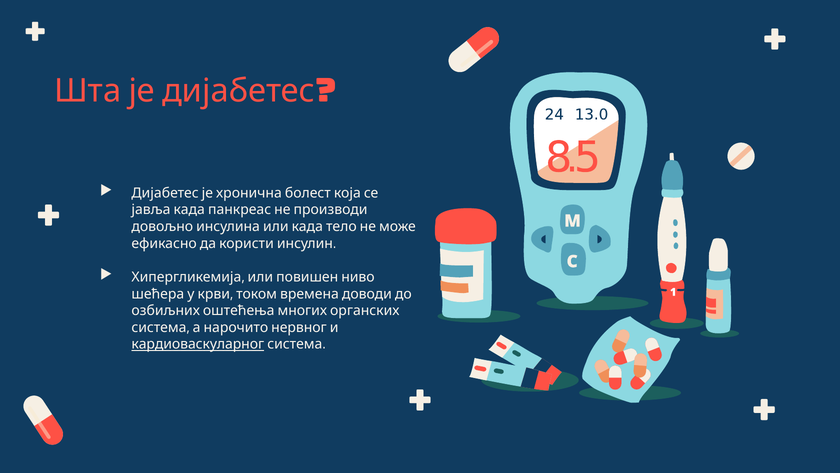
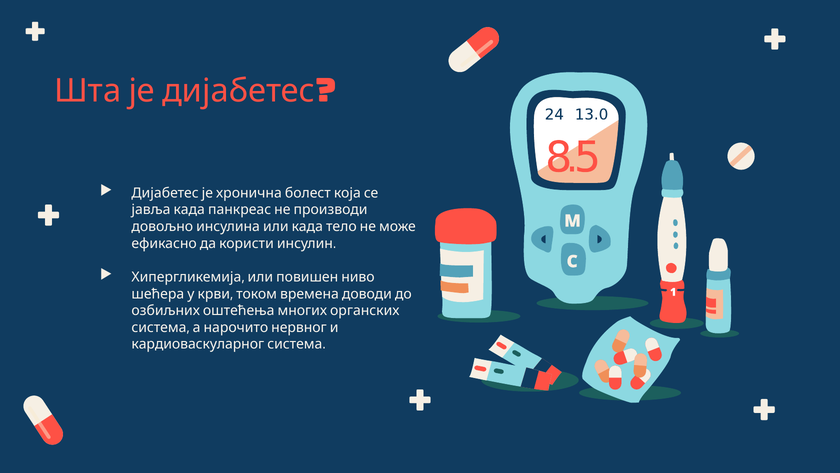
кардиоваскуларног underline: present -> none
